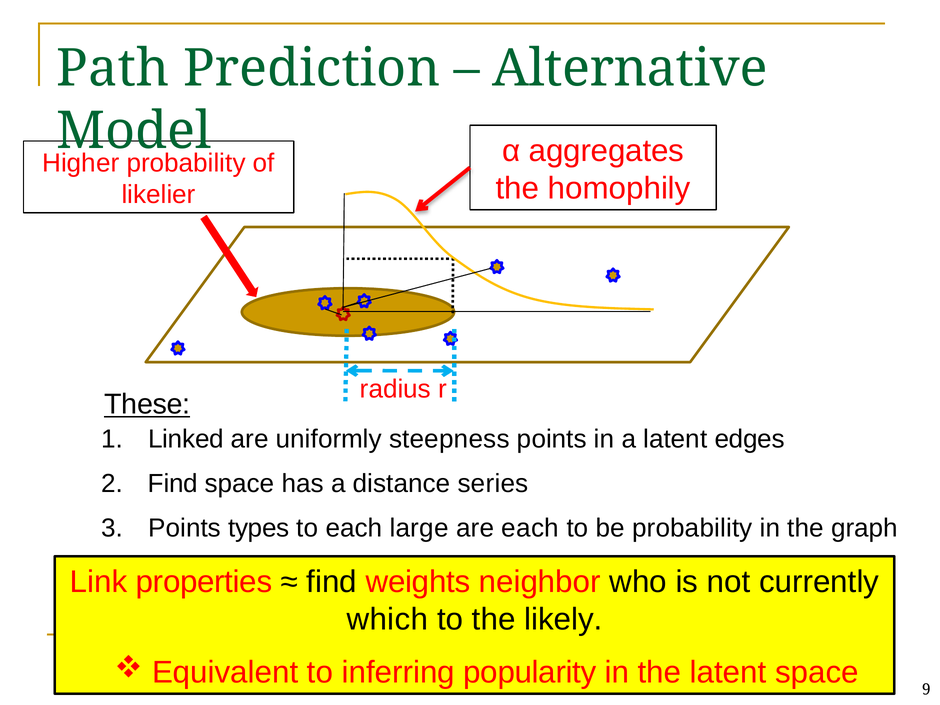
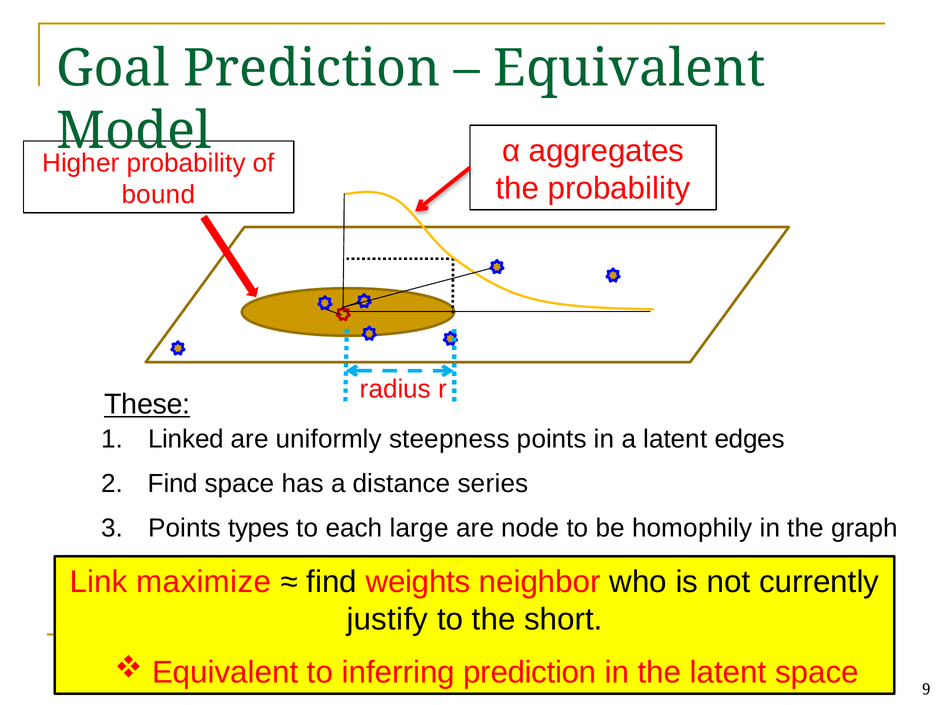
Path: Path -> Goal
Alternative at (630, 68): Alternative -> Equivalent
the homophily: homophily -> probability
likelier: likelier -> bound
are each: each -> node
be probability: probability -> homophily
properties: properties -> maximize
which: which -> justify
likely: likely -> short
inferring popularity: popularity -> prediction
